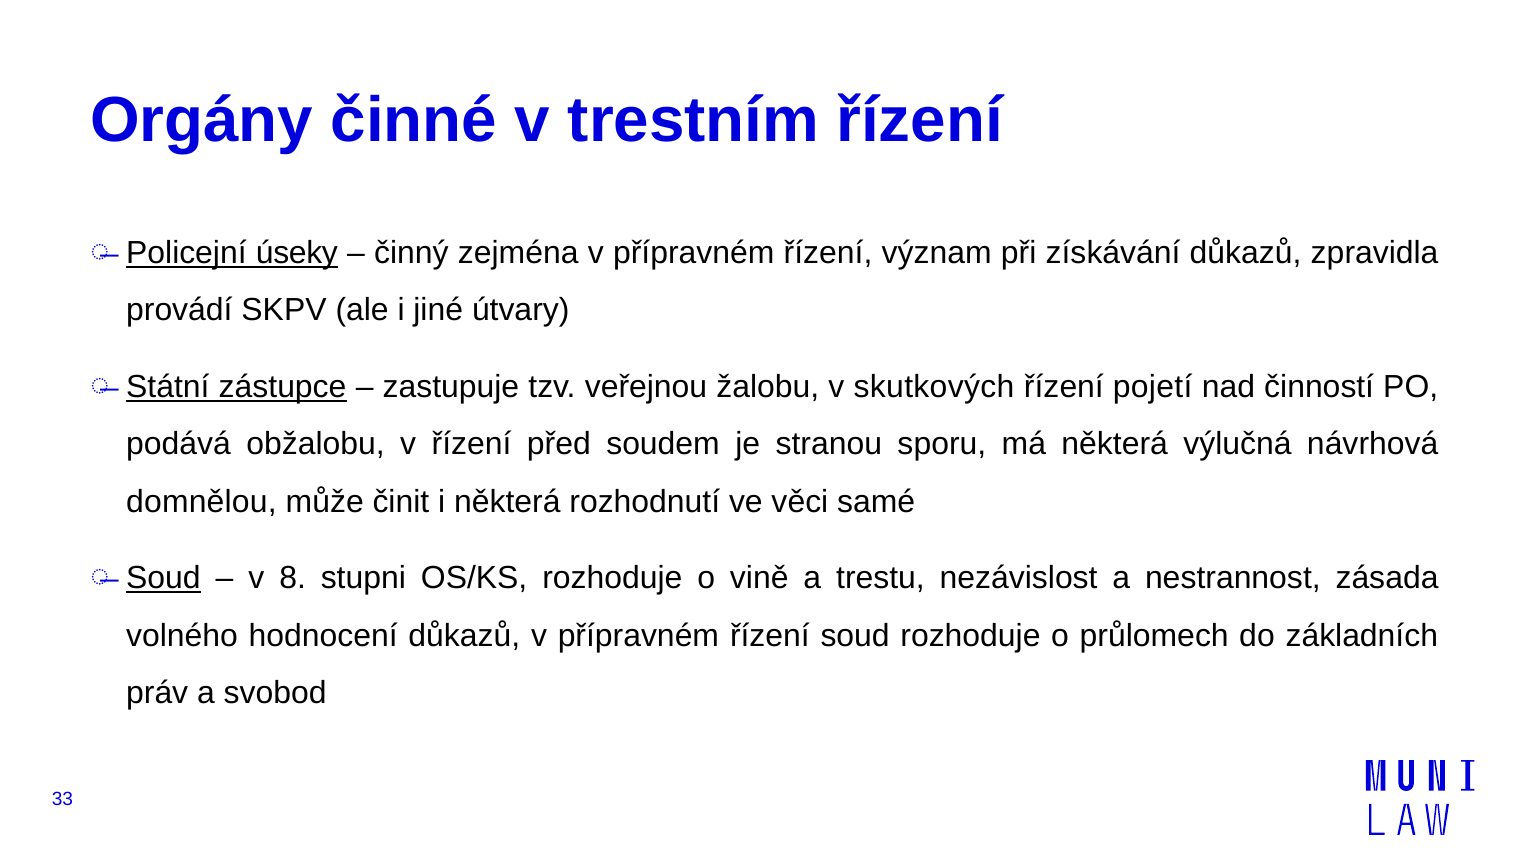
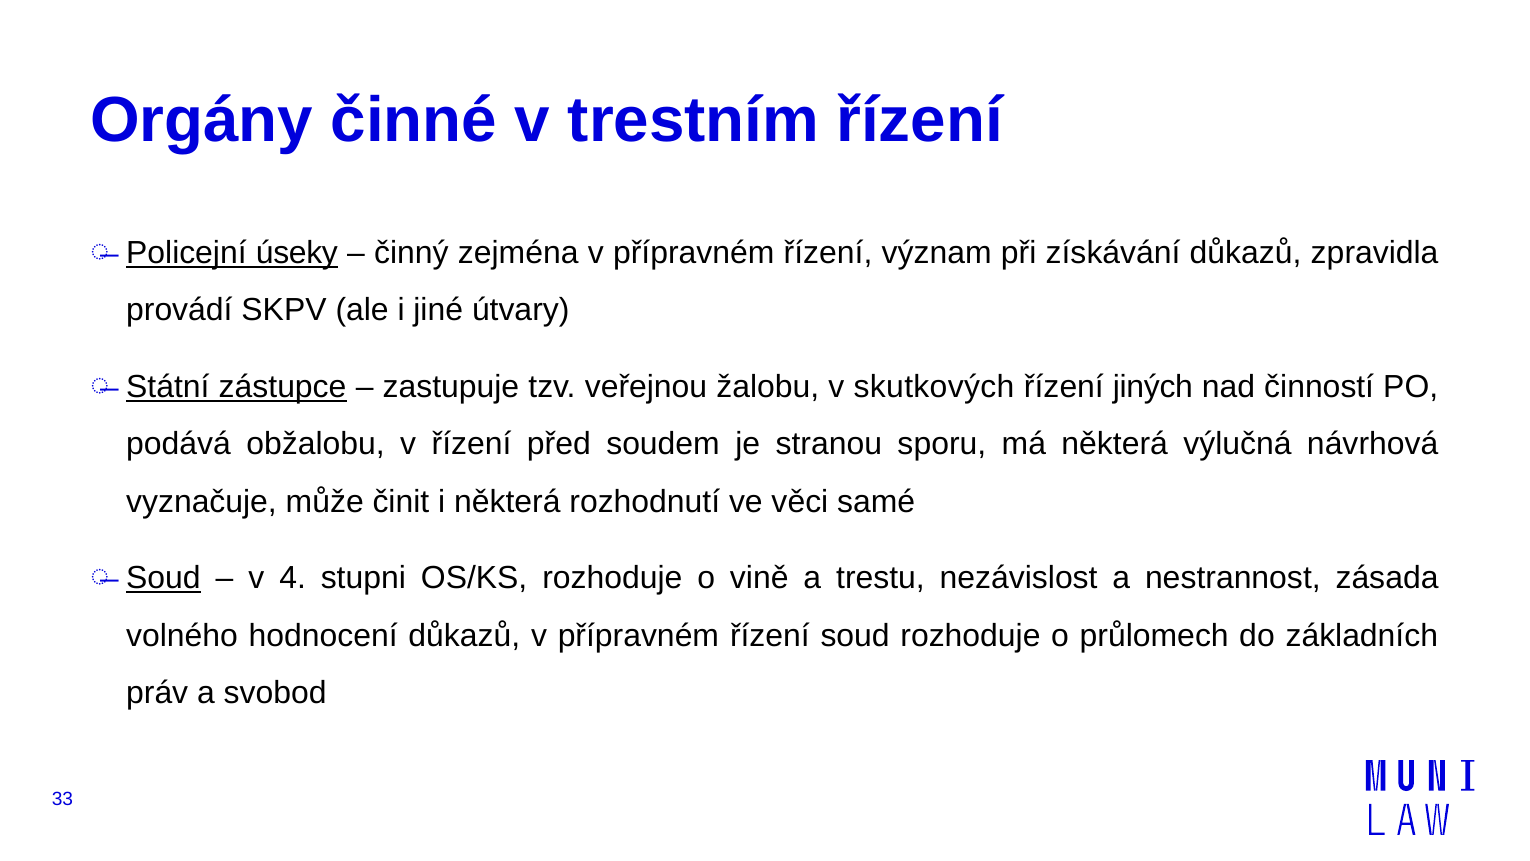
pojetí: pojetí -> jiných
domnělou: domnělou -> vyznačuje
8: 8 -> 4
